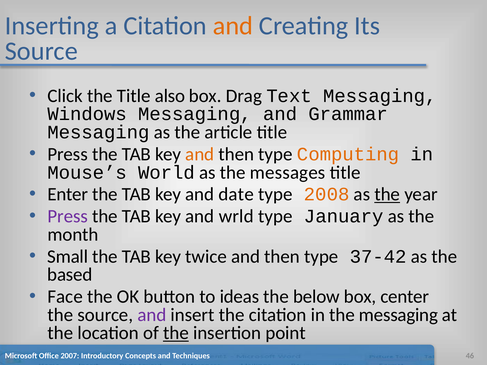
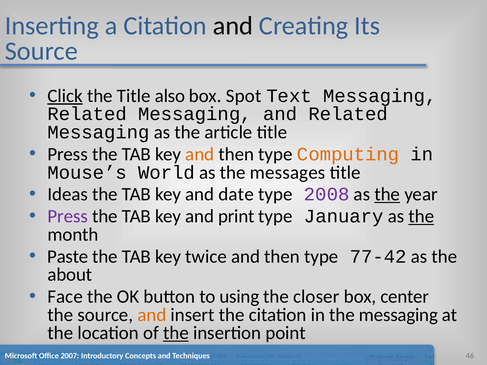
and at (233, 26) colour: orange -> black
Click underline: none -> present
Drag: Drag -> Spot
Windows at (87, 114): Windows -> Related
and Grammar: Grammar -> Related
Enter: Enter -> Ideas
2008 colour: orange -> purple
wrld: wrld -> print
the at (421, 217) underline: none -> present
Small: Small -> Paste
37-42: 37-42 -> 77-42
based: based -> about
ideas: ideas -> using
below: below -> closer
and at (152, 315) colour: purple -> orange
